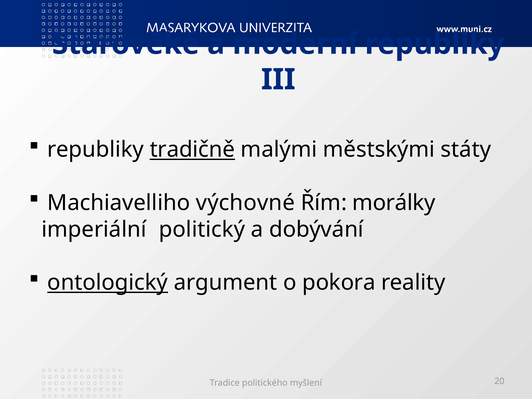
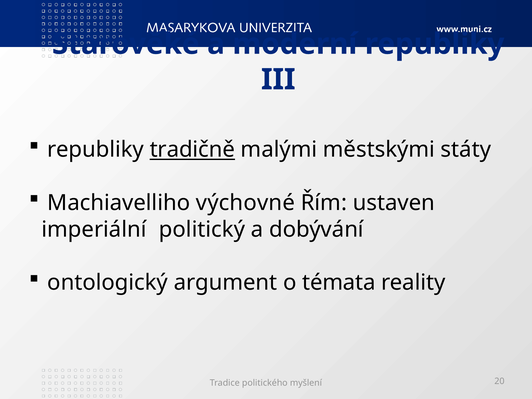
morálky: morálky -> ustaven
ontologický underline: present -> none
pokora: pokora -> témata
